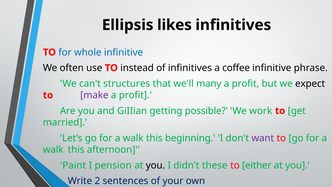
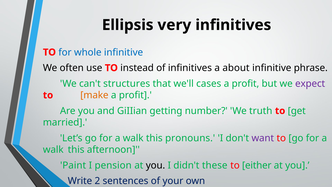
likes: likes -> very
coffee: coffee -> about
many: many -> cases
expect colour: black -> purple
make colour: purple -> orange
possible: possible -> number
work: work -> truth
beginning: beginning -> pronouns
